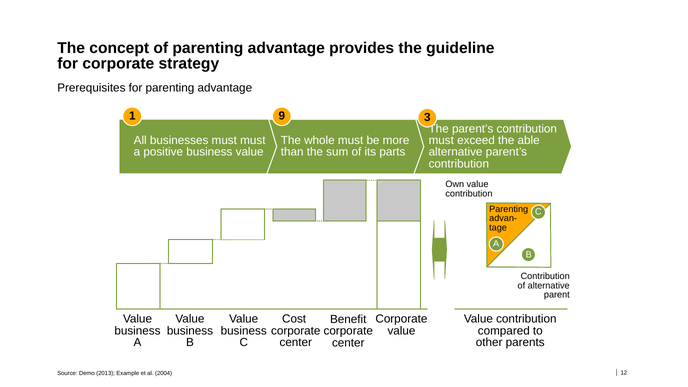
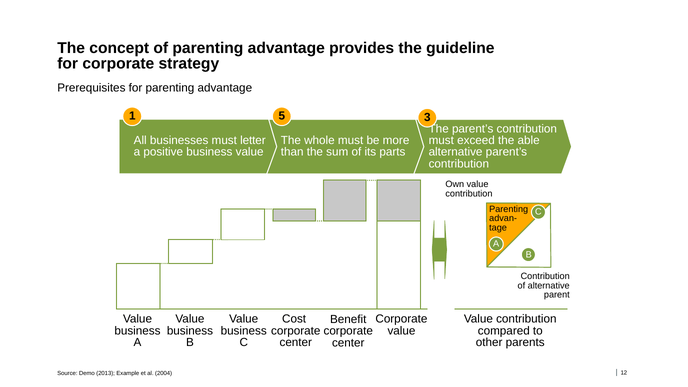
9: 9 -> 5
must must: must -> letter
